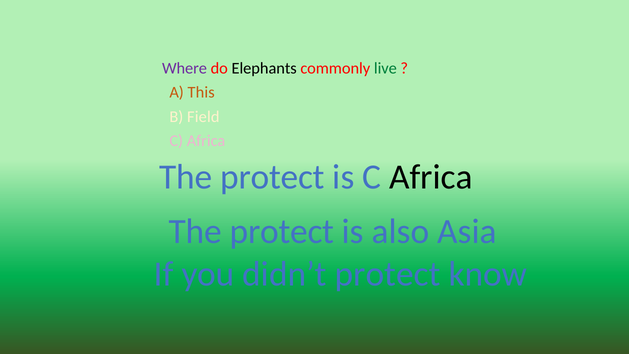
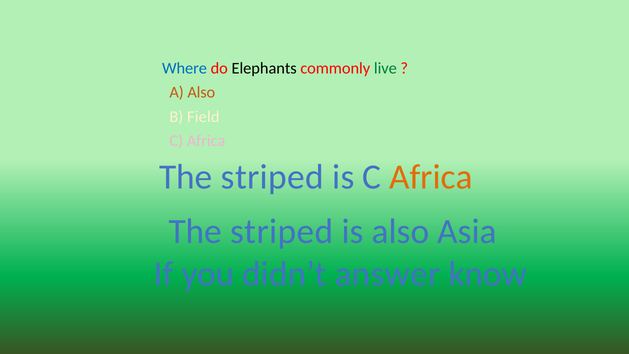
Where colour: purple -> blue
A This: This -> Also
protect at (273, 177): protect -> striped
Africa at (431, 177) colour: black -> orange
protect at (282, 232): protect -> striped
didn’t protect: protect -> answer
